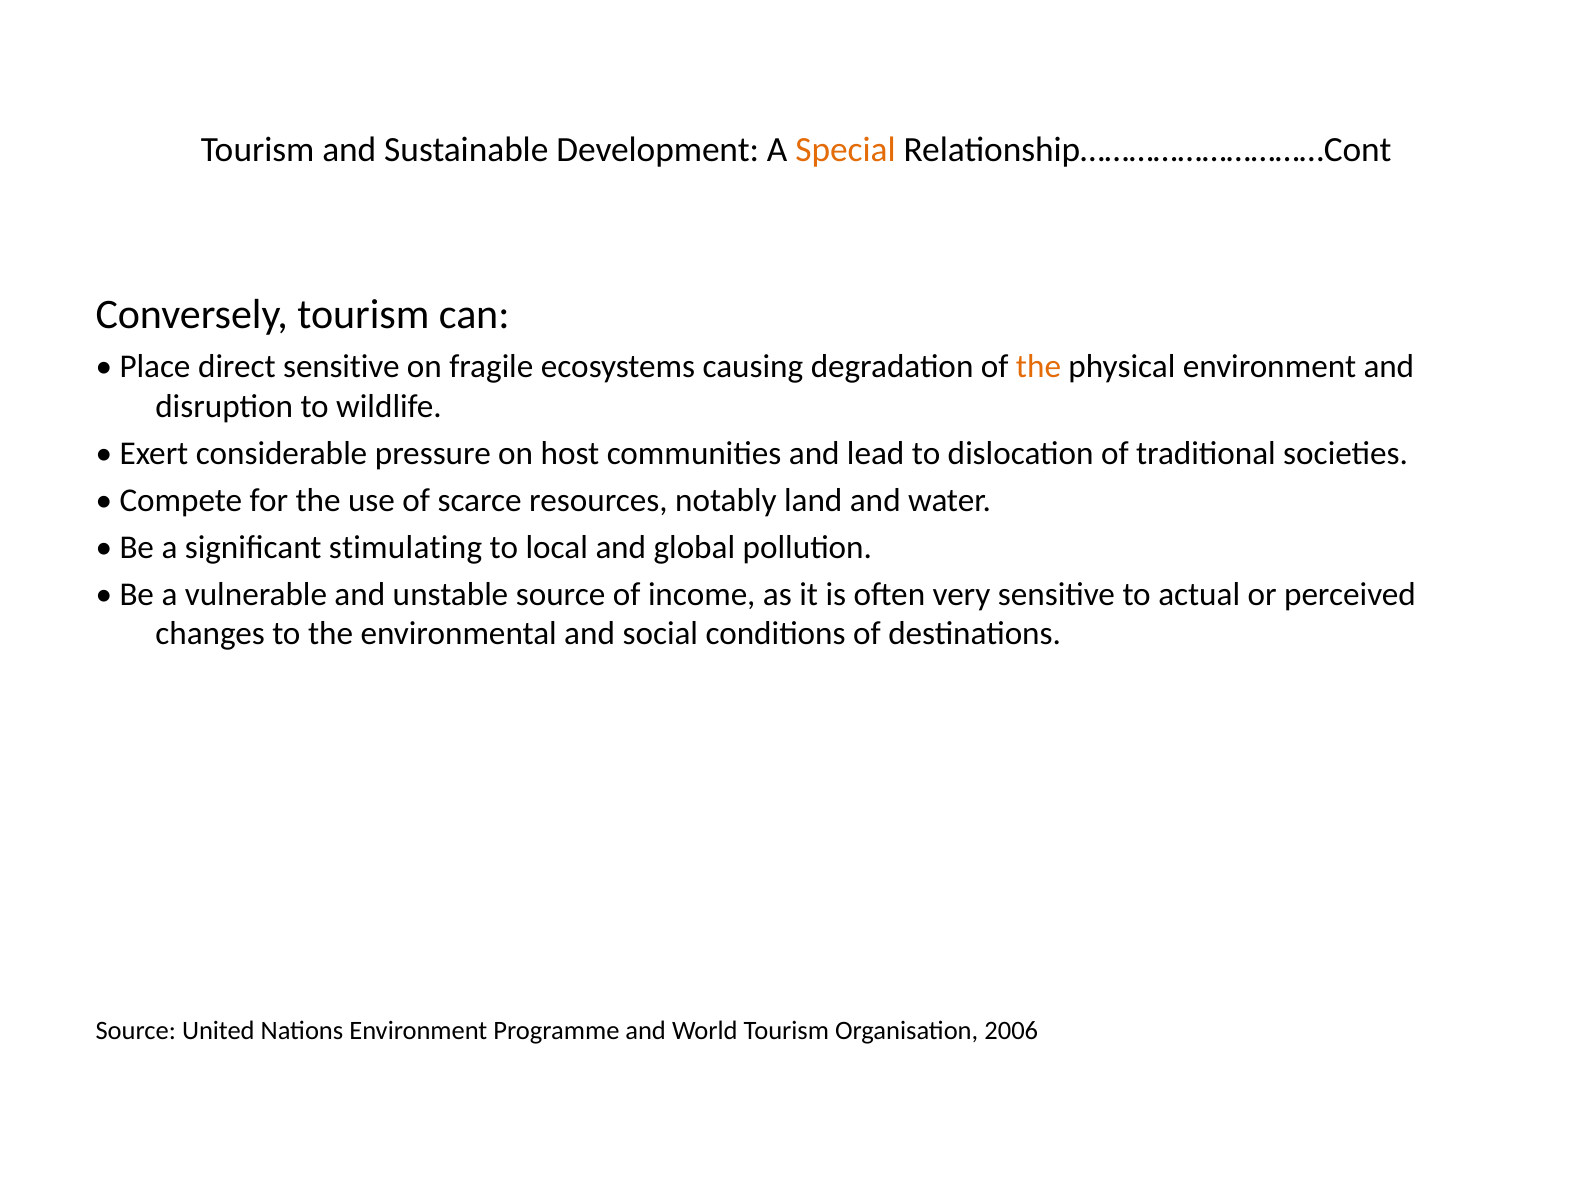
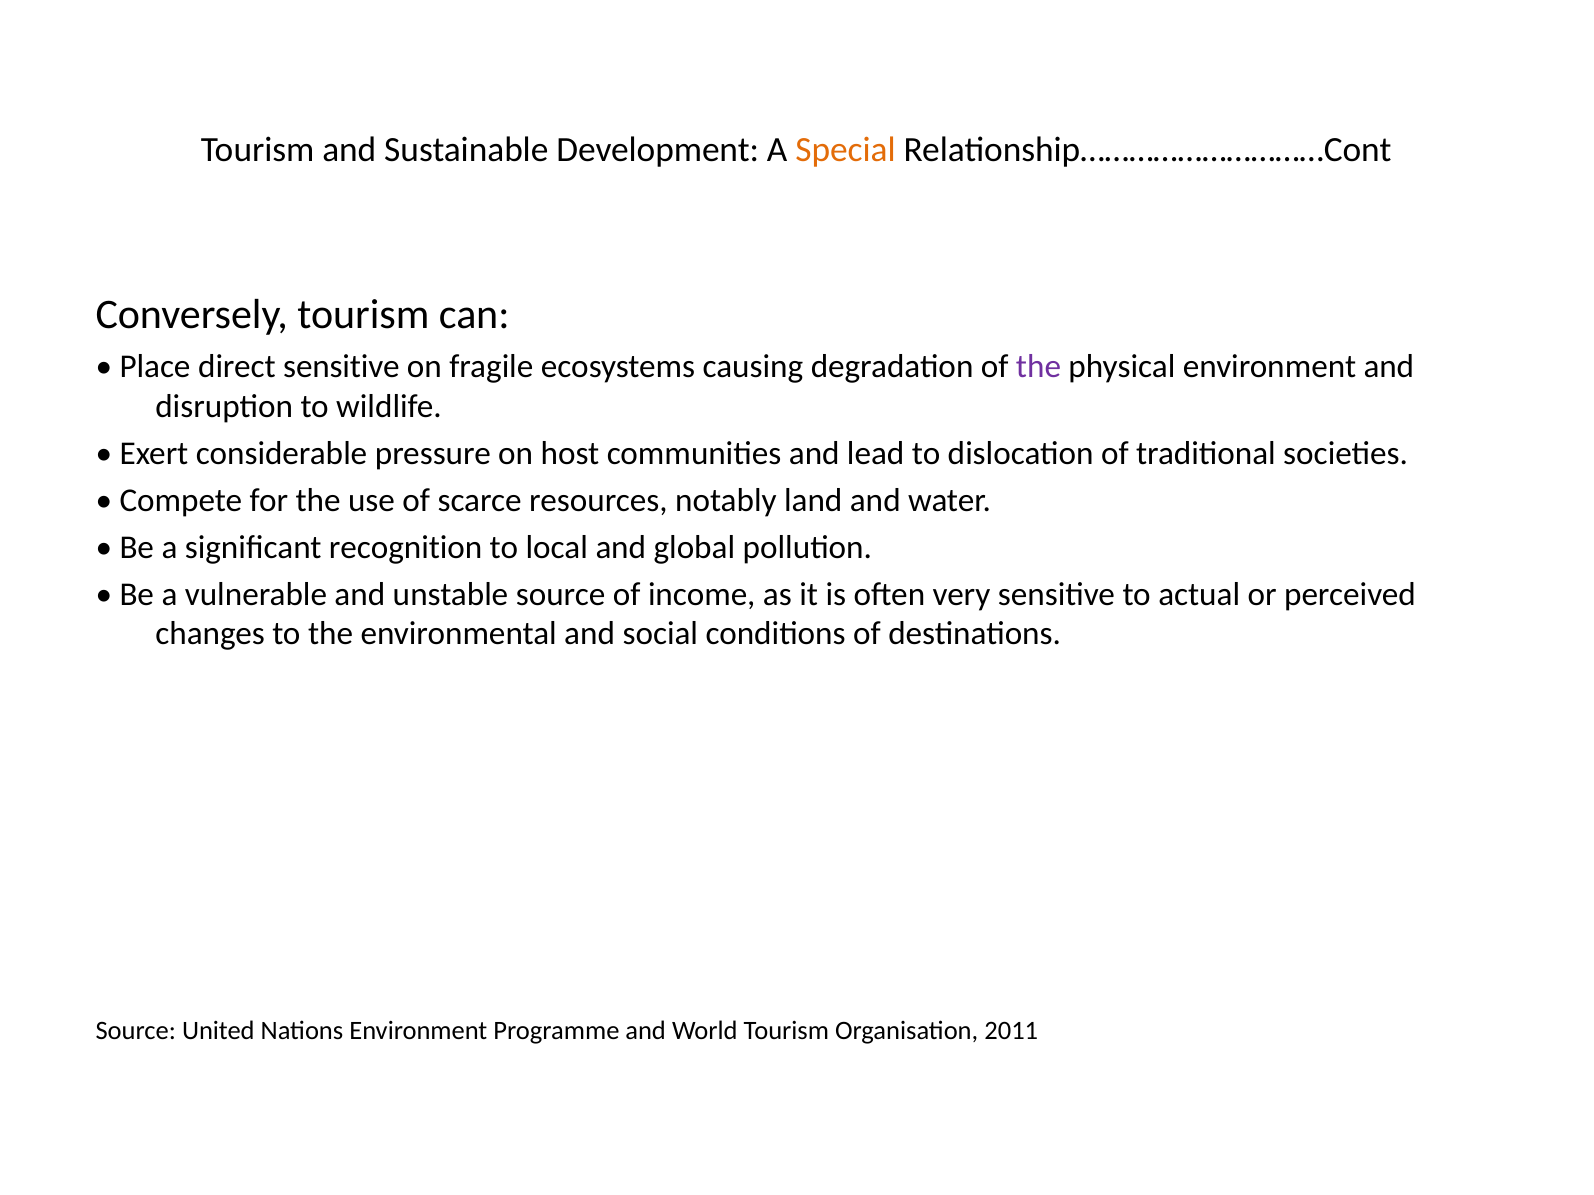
the at (1038, 367) colour: orange -> purple
stimulating: stimulating -> recognition
2006: 2006 -> 2011
